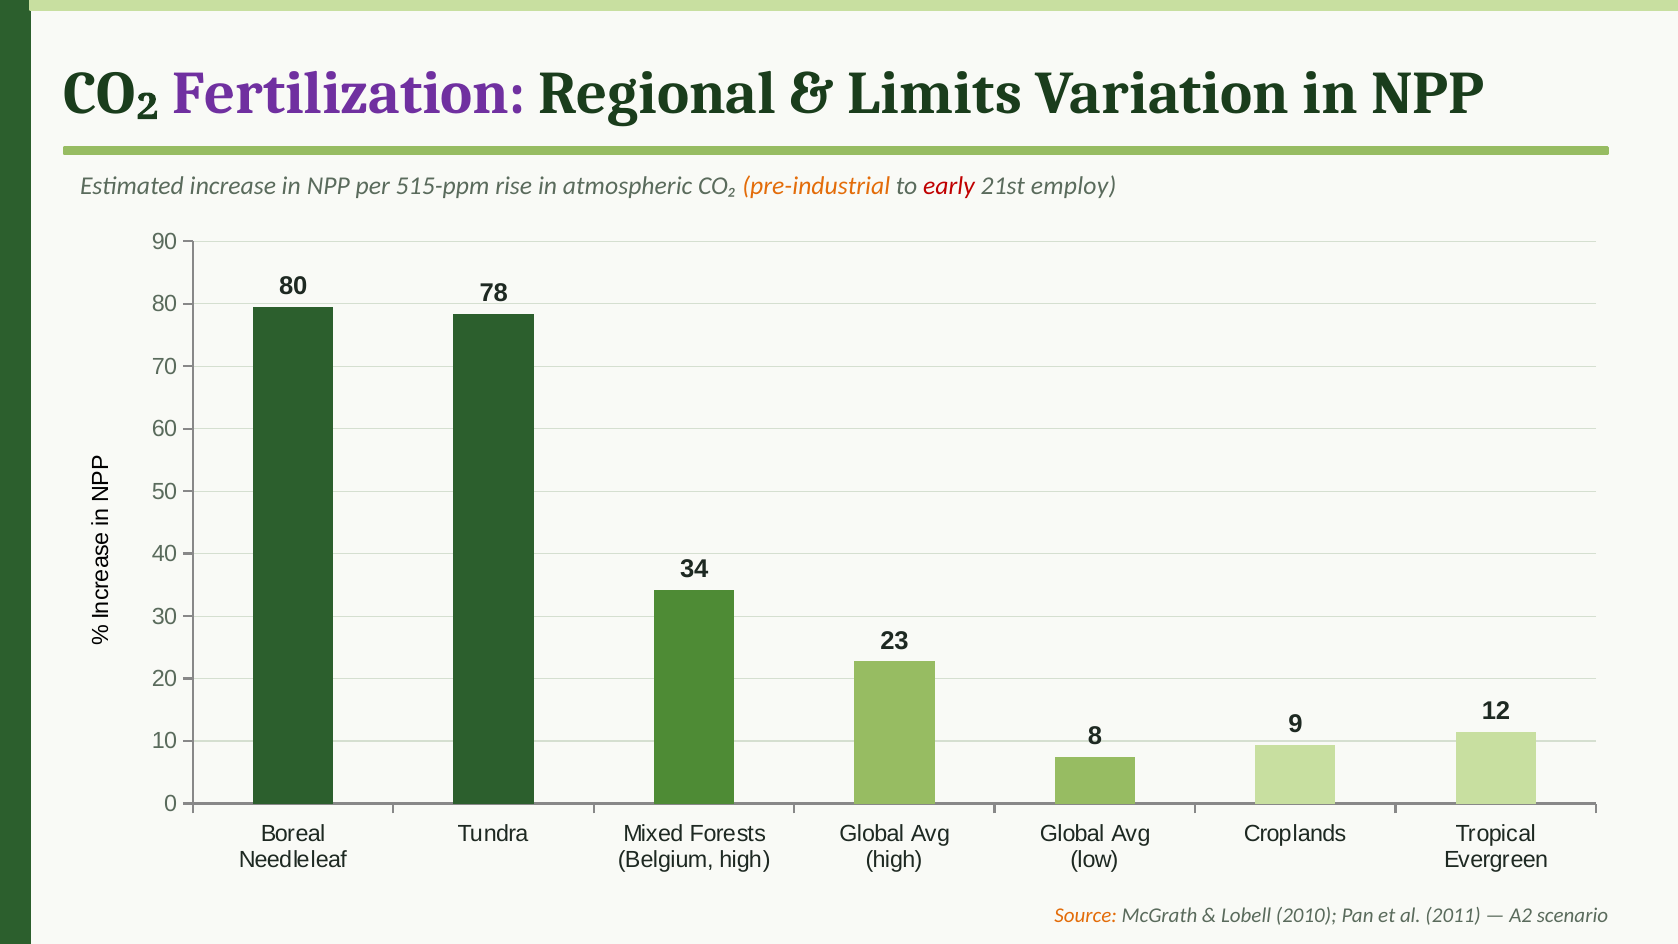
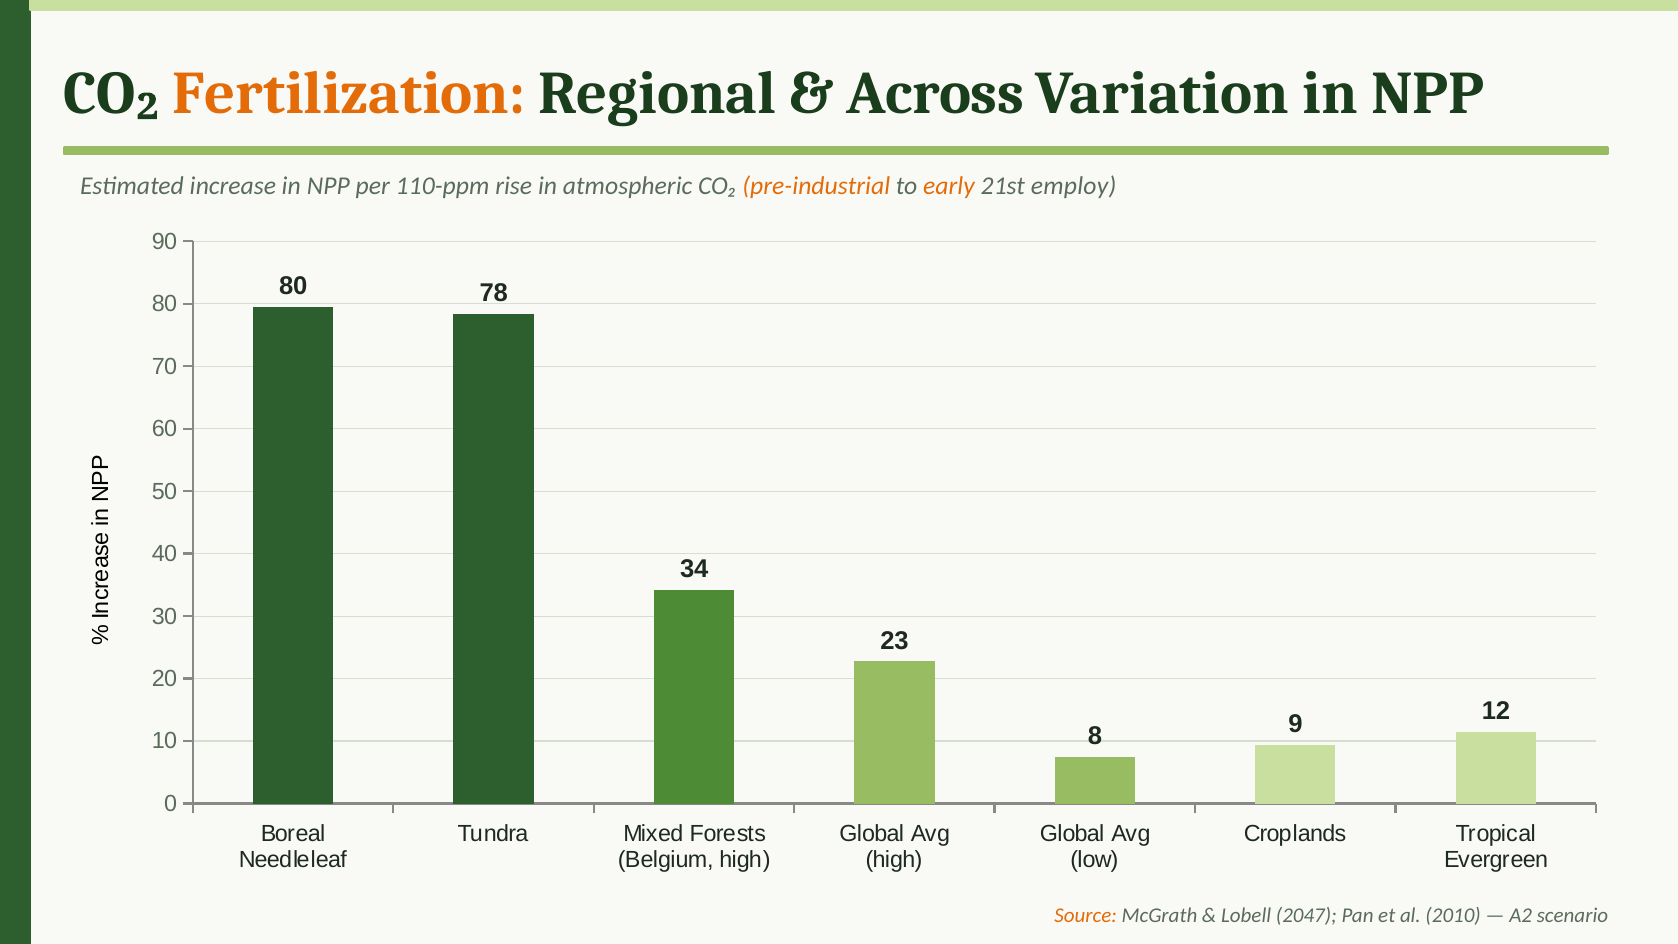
Fertilization colour: purple -> orange
Limits: Limits -> Across
515-ppm: 515-ppm -> 110-ppm
early colour: red -> orange
2010: 2010 -> 2047
2011: 2011 -> 2010
